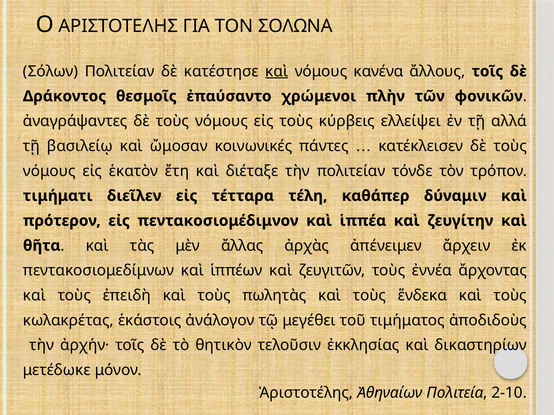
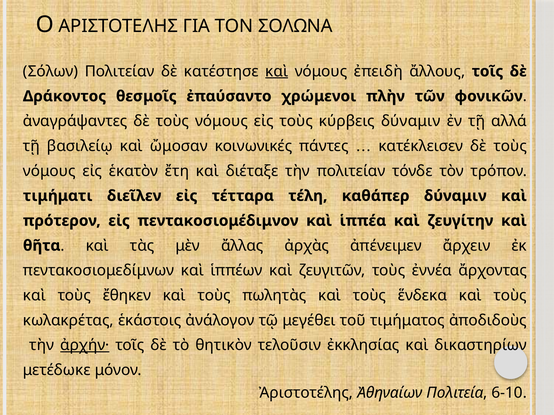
κανένα: κανένα -> ἐπειδὴ
κύρβεις ελλείψει: ελλείψει -> δύναμιν
ἐπειδὴ: ἐπειδὴ -> ἔθηκεν
ἀρχήν· underline: none -> present
2-10: 2-10 -> 6-10
